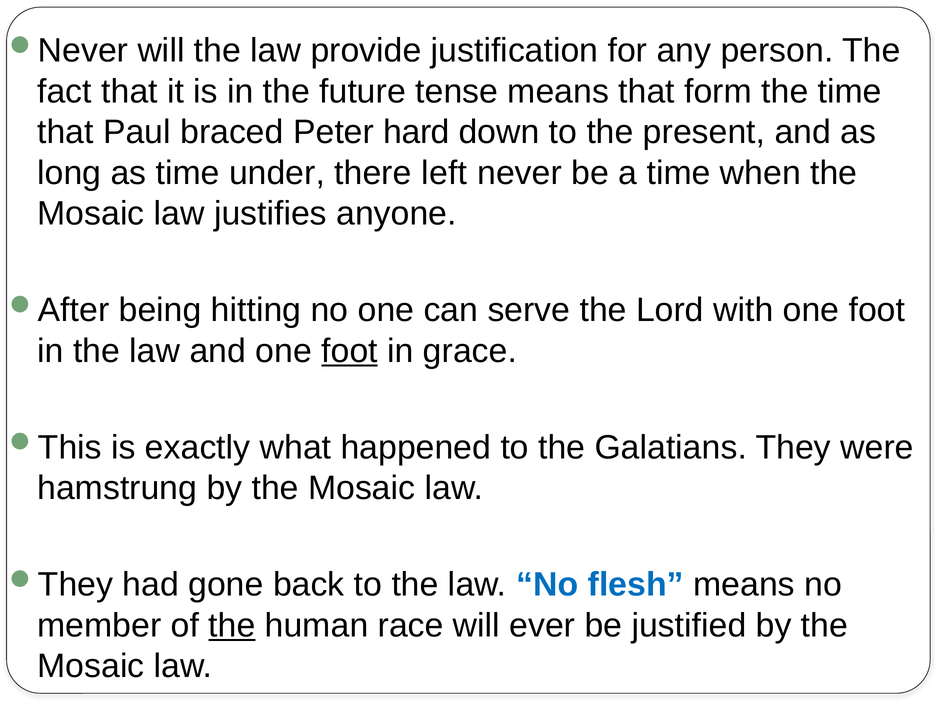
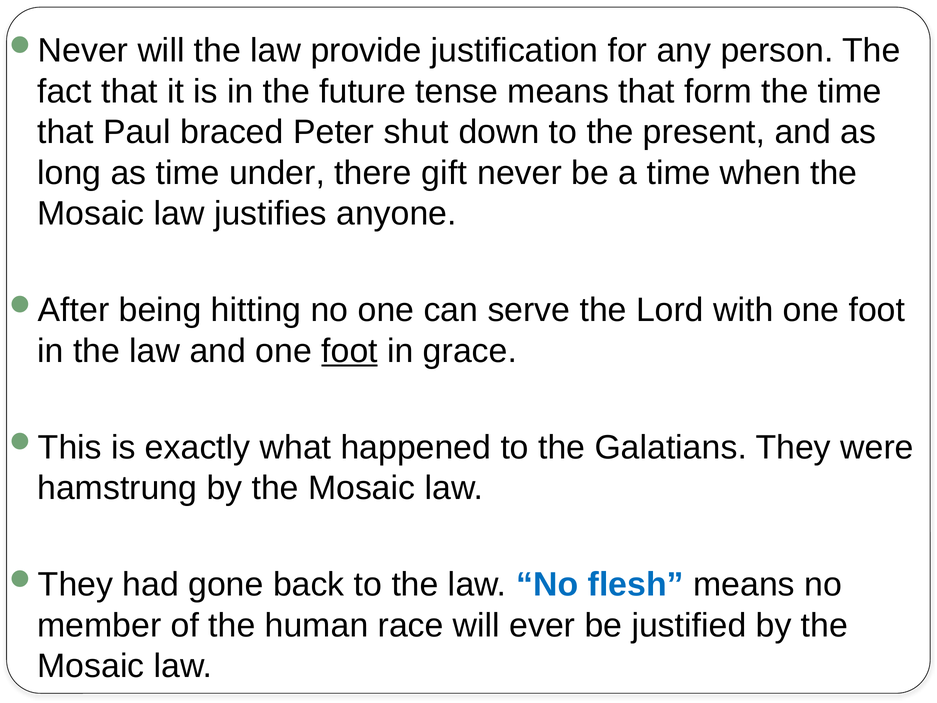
hard: hard -> shut
left: left -> gift
the at (232, 625) underline: present -> none
